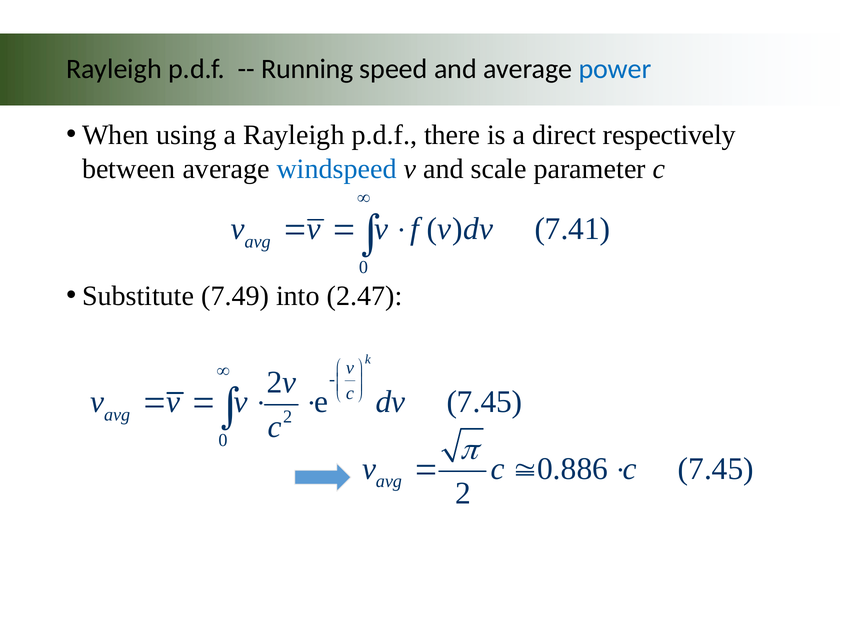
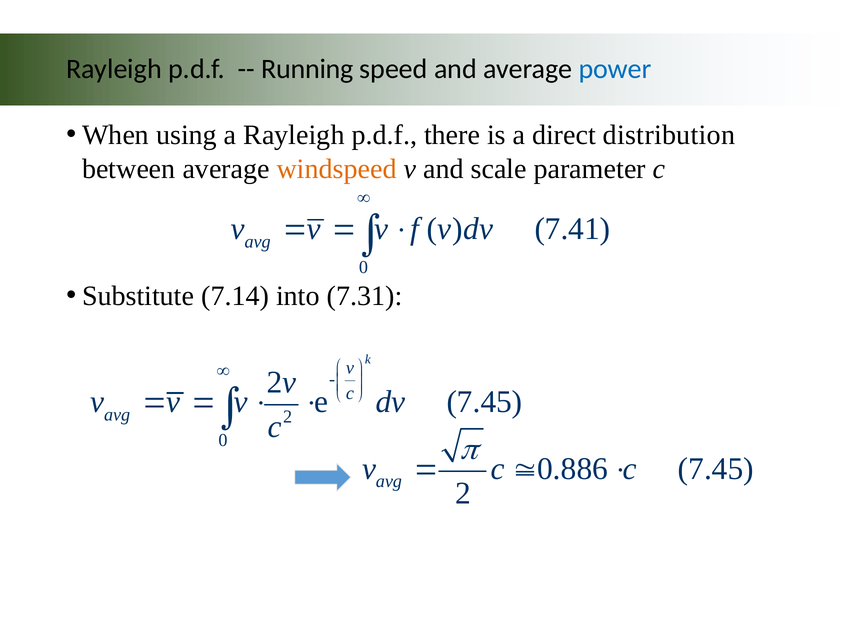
respectively: respectively -> distribution
windspeed colour: blue -> orange
7.49: 7.49 -> 7.14
2.47: 2.47 -> 7.31
